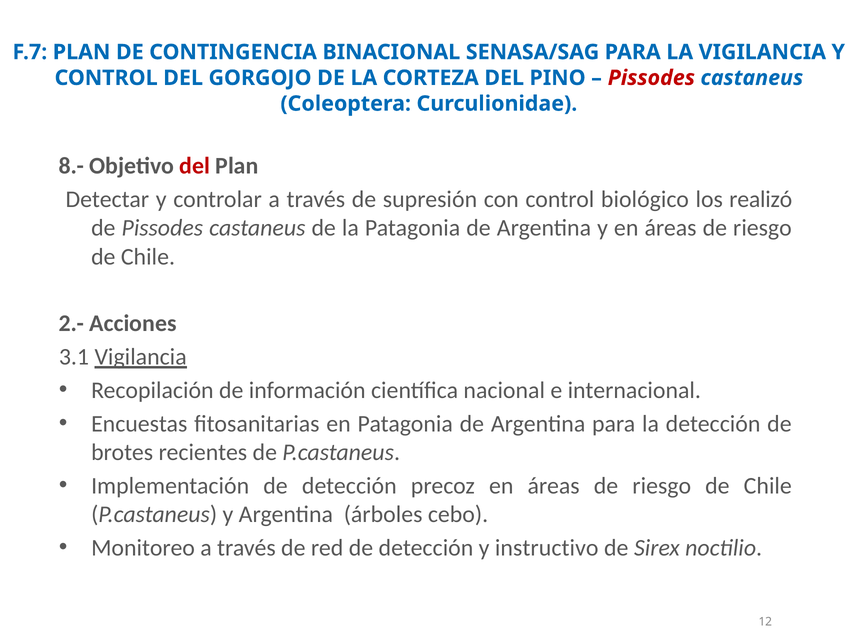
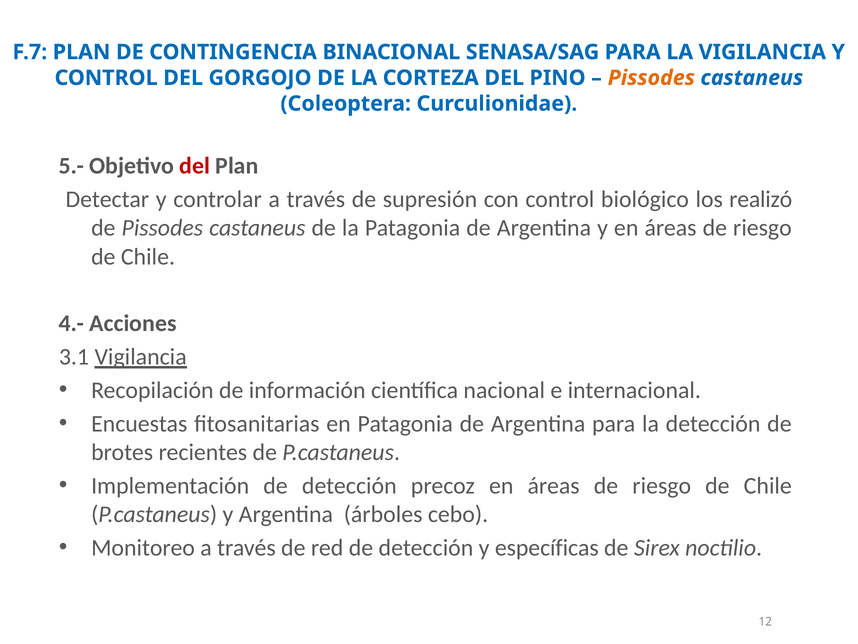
Pissodes at (651, 78) colour: red -> orange
8.-: 8.- -> 5.-
2.-: 2.- -> 4.-
instructivo: instructivo -> específicas
